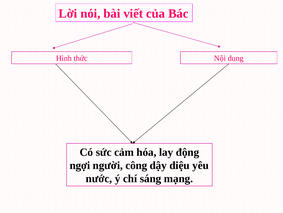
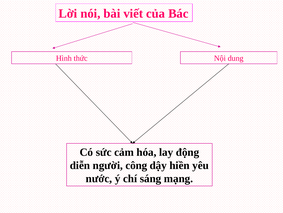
ngợi: ngợi -> diễn
diệu: diệu -> hiền
